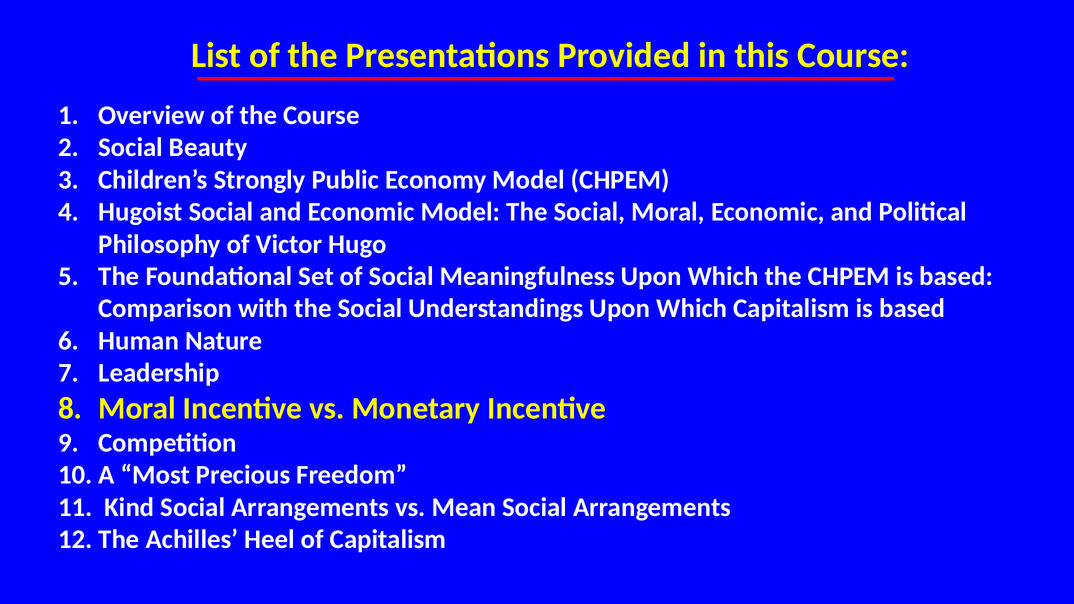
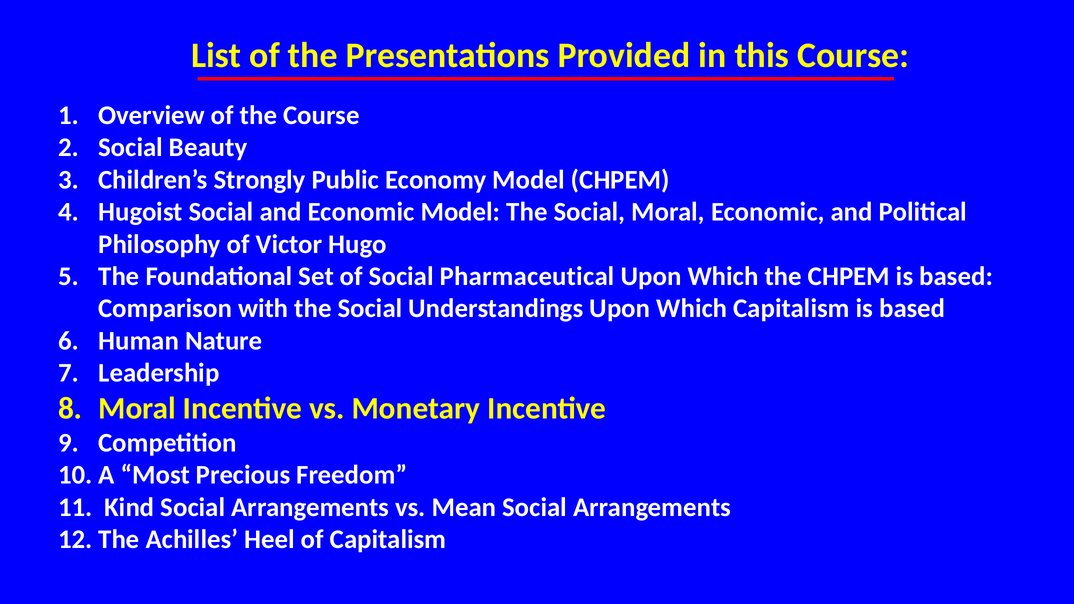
Meaningfulness: Meaningfulness -> Pharmaceutical
